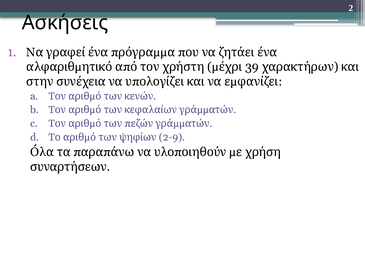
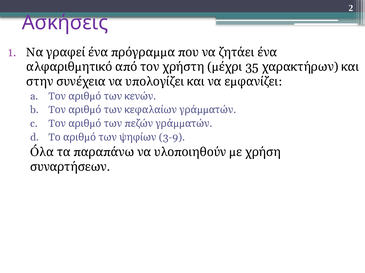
Ασκήσεις colour: black -> purple
39: 39 -> 35
2-9: 2-9 -> 3-9
